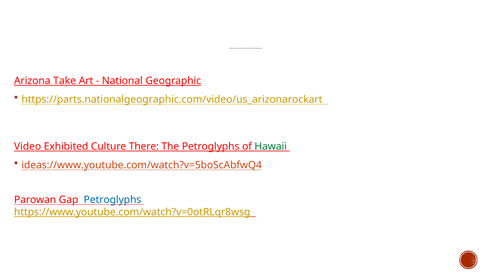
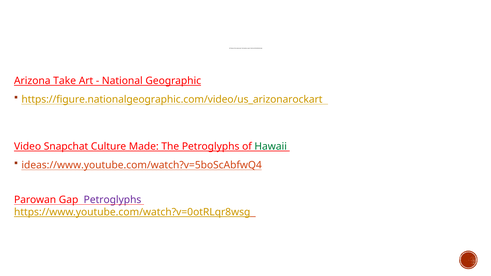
https://parts.nationalgeographic.com/video/us_arizonarockart: https://parts.nationalgeographic.com/video/us_arizonarockart -> https://figure.nationalgeographic.com/video/us_arizonarockart
Exhibited: Exhibited -> Snapchat
There: There -> Made
Petroglyphs at (112, 200) colour: blue -> purple
